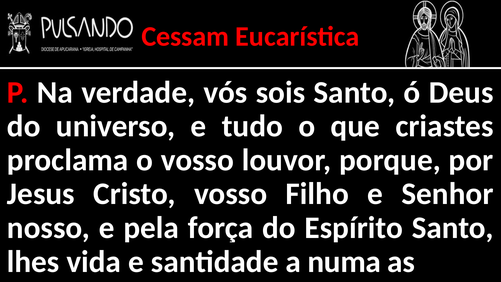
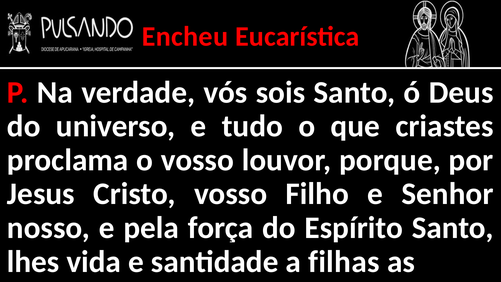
Cessam: Cessam -> Encheu
numa: numa -> filhas
